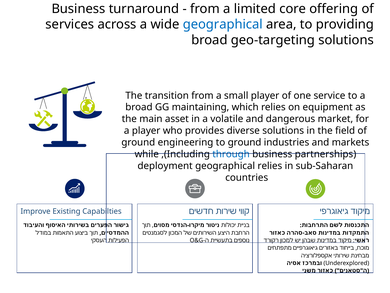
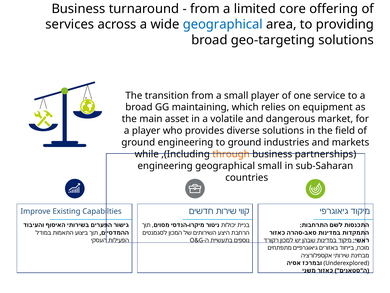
through colour: blue -> orange
deployment at (165, 166): deployment -> engineering
geographical relies: relies -> small
